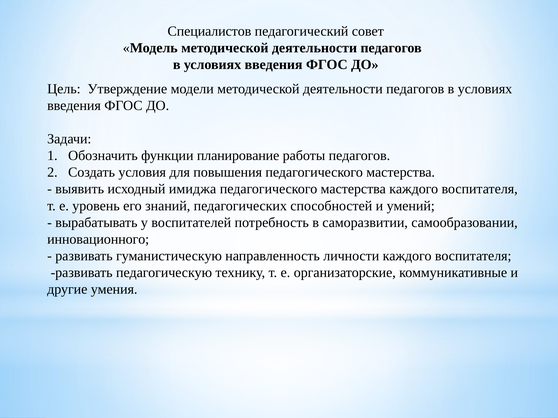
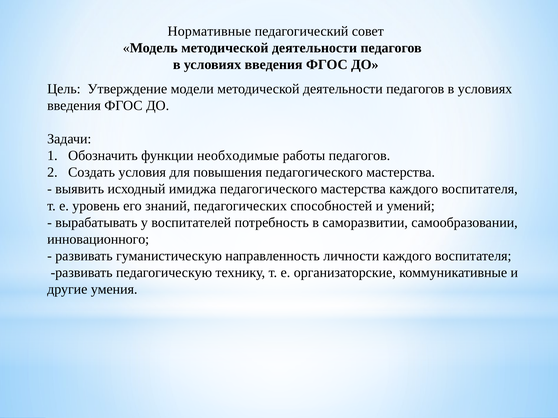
Специалистов: Специалистов -> Нормативные
планирование: планирование -> необходимые
